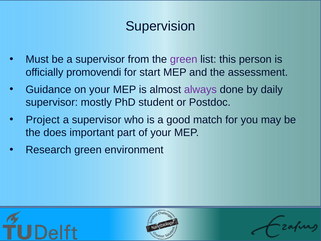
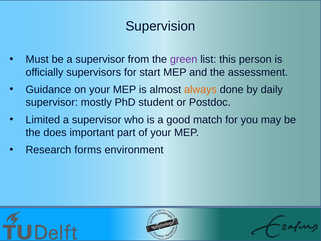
promovendi: promovendi -> supervisors
always colour: purple -> orange
Project: Project -> Limited
Research green: green -> forms
